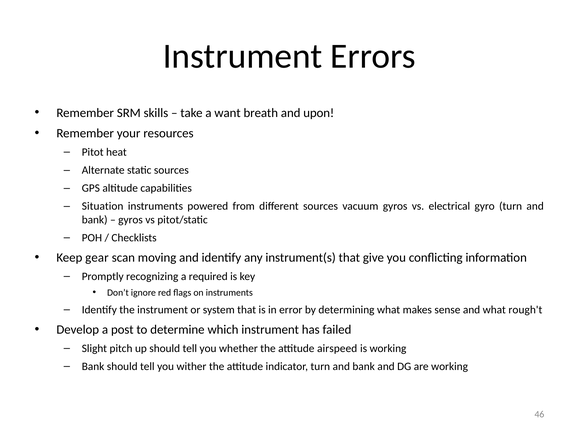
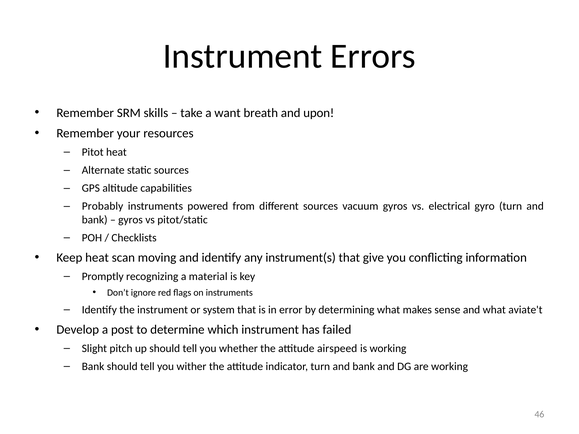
Situation: Situation -> Probably
Keep gear: gear -> heat
required: required -> material
rough't: rough't -> aviate't
